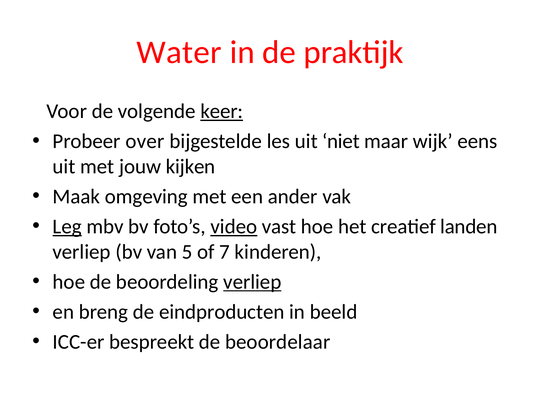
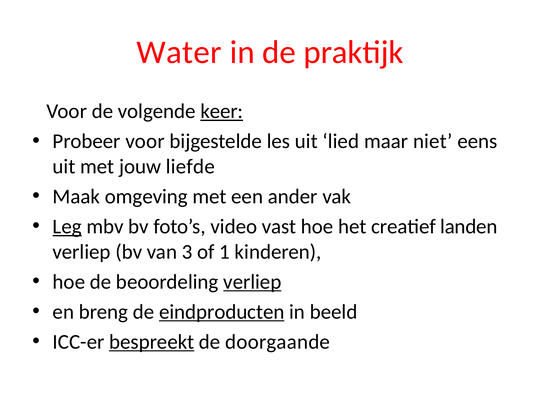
Probeer over: over -> voor
niet: niet -> lied
wijk: wijk -> niet
kijken: kijken -> liefde
video underline: present -> none
5: 5 -> 3
7: 7 -> 1
eindproducten underline: none -> present
bespreekt underline: none -> present
beoordelaar: beoordelaar -> doorgaande
